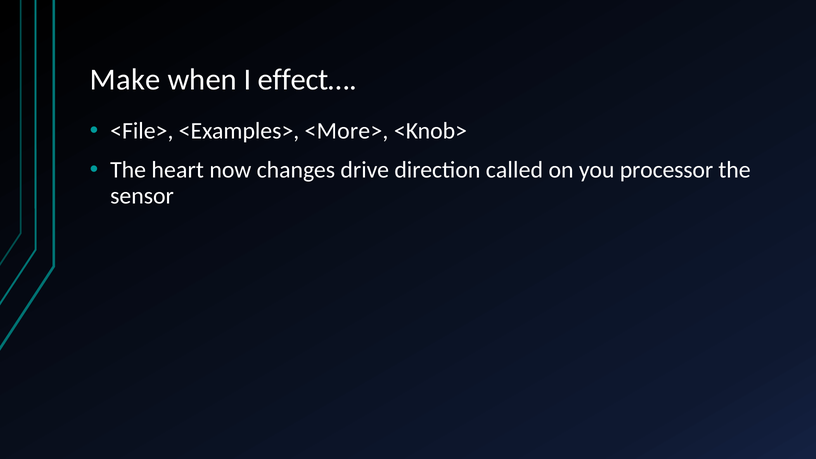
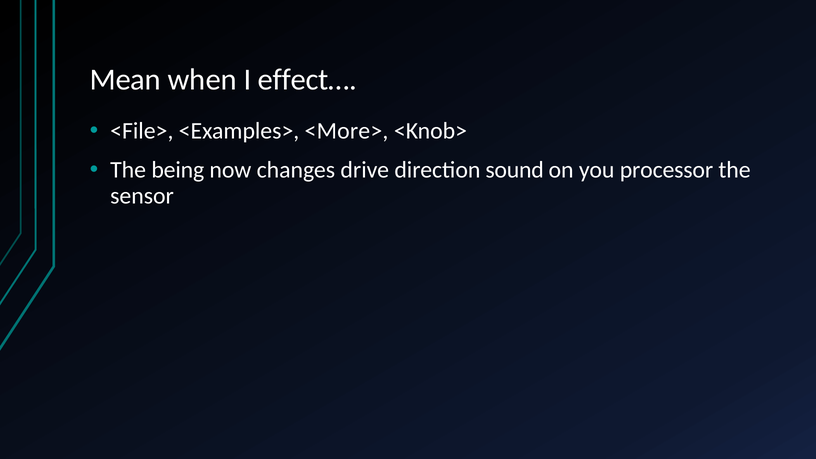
Make: Make -> Mean
heart: heart -> being
called: called -> sound
